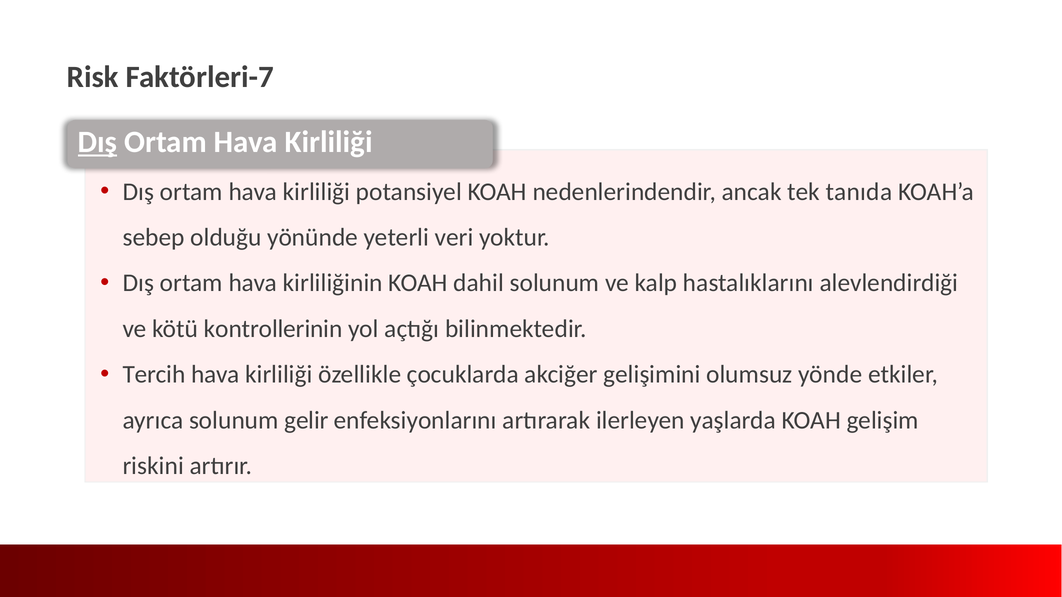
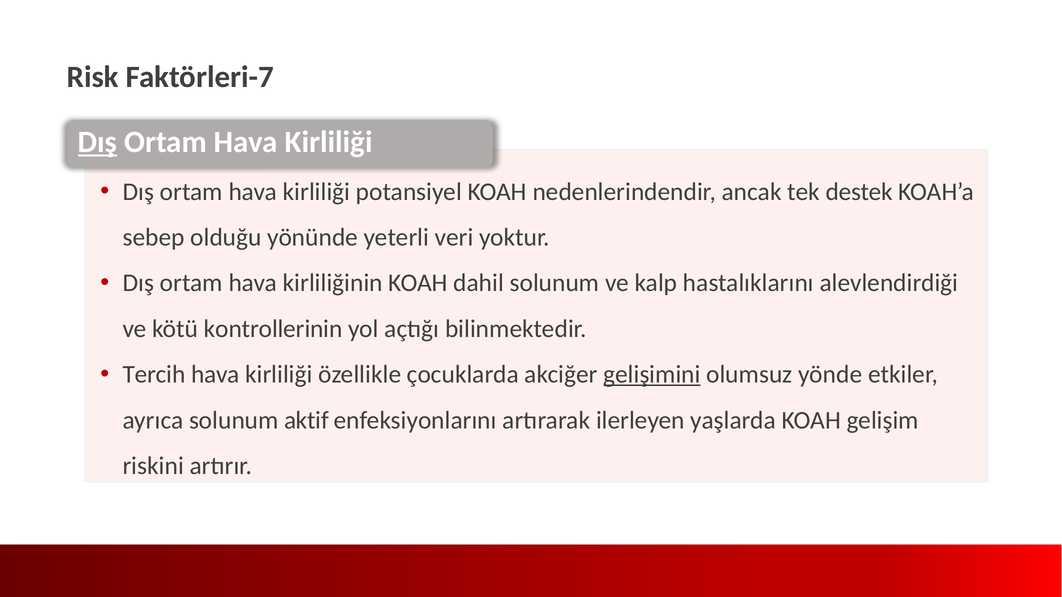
tanıda: tanıda -> destek
gelişimini underline: none -> present
gelir: gelir -> aktif
